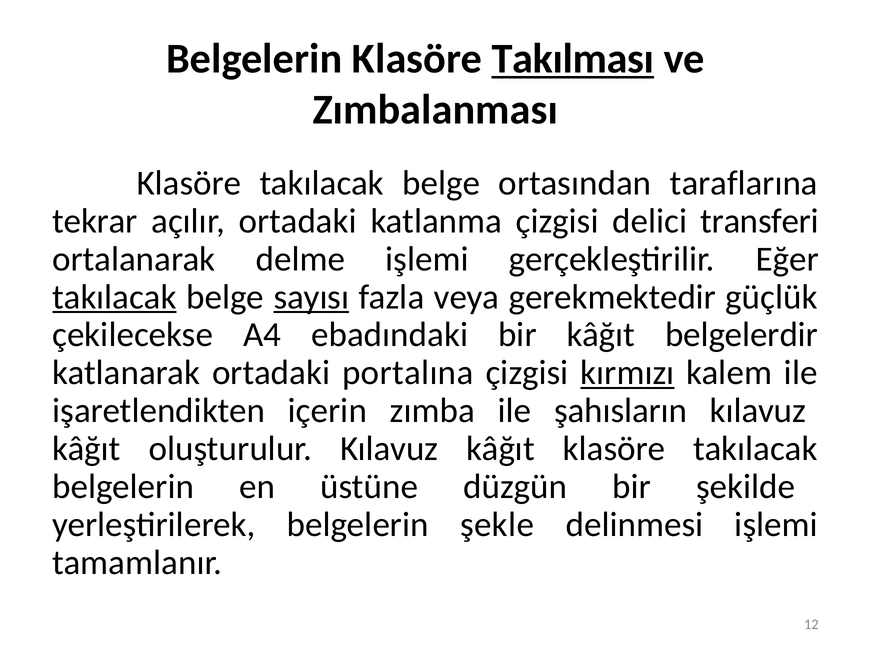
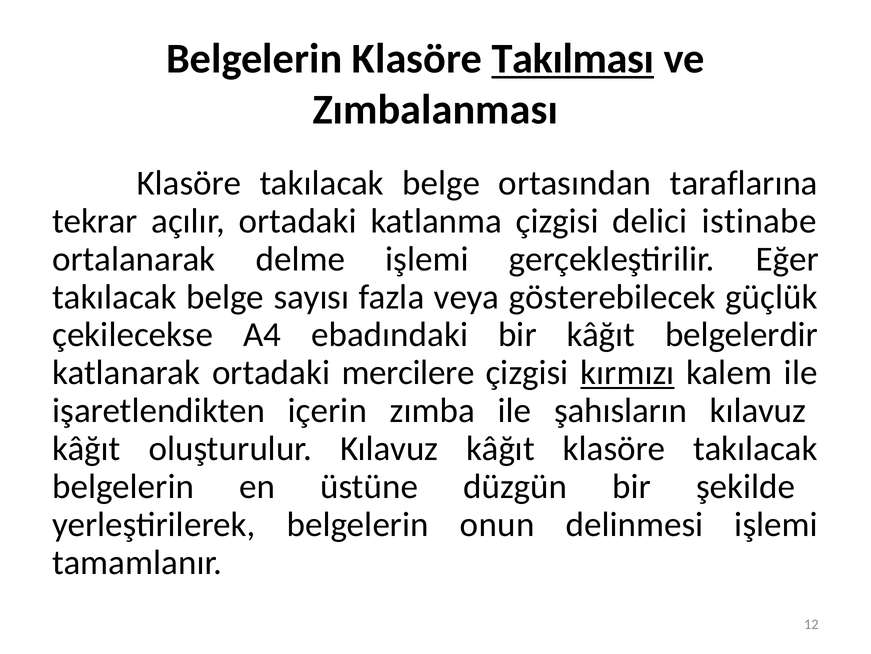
transferi: transferi -> istinabe
takılacak at (114, 297) underline: present -> none
sayısı underline: present -> none
gerekmektedir: gerekmektedir -> gösterebilecek
portalına: portalına -> mercilere
şekle: şekle -> onun
